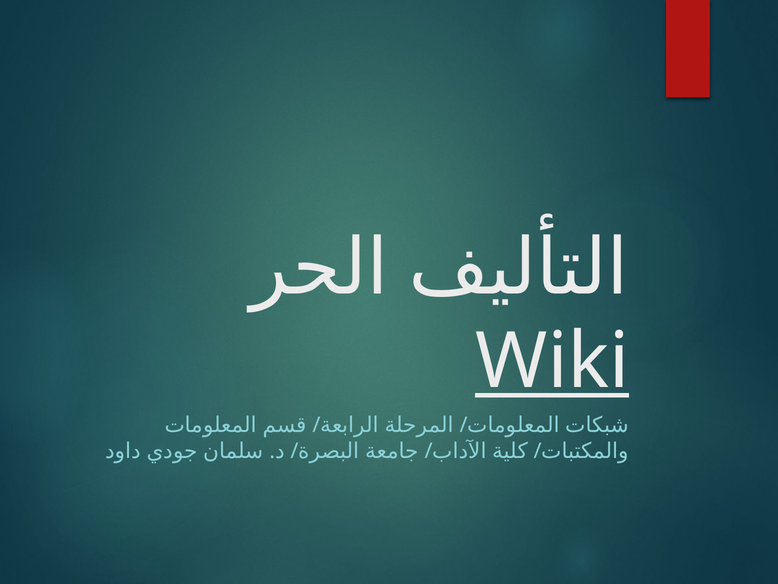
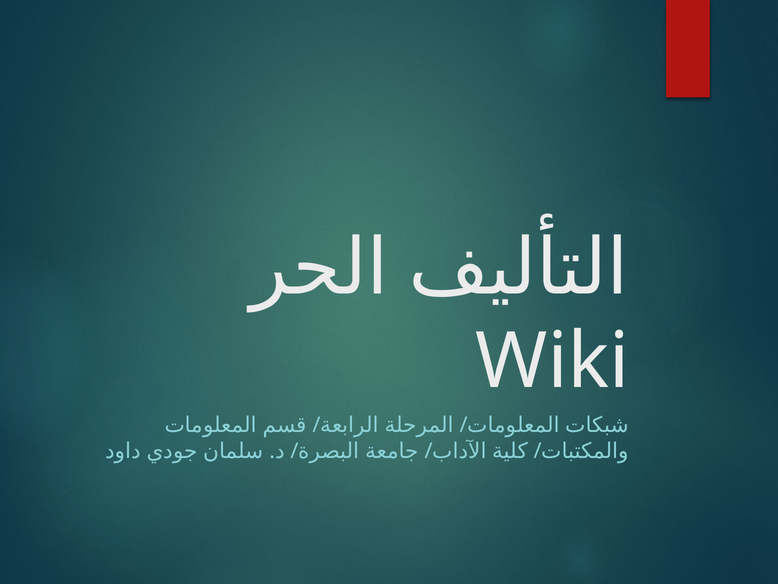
Wiki underline: present -> none
